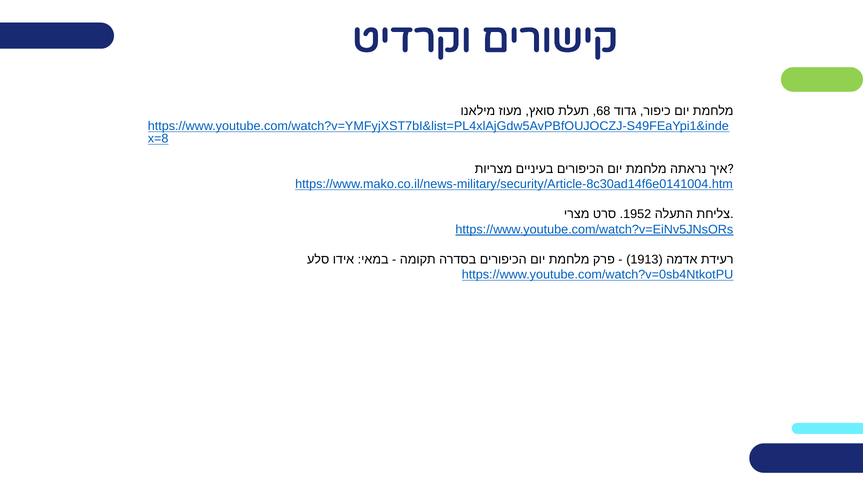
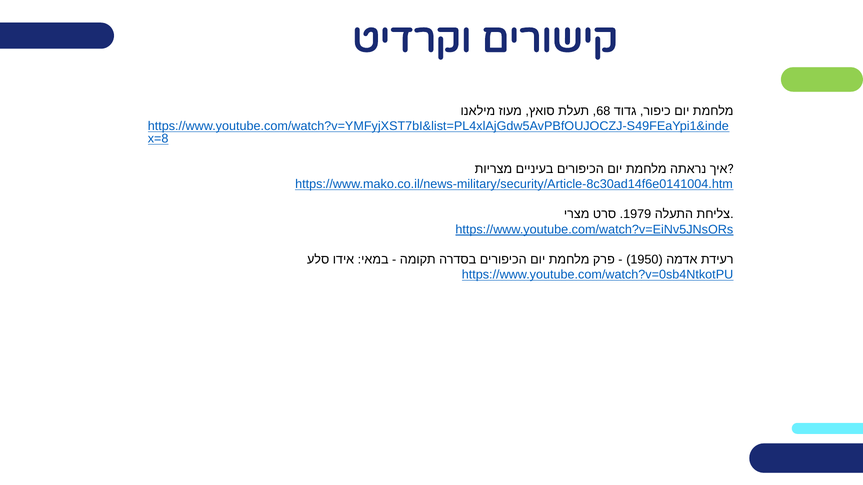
1952: 1952 -> 1979
1913: 1913 -> 1950
